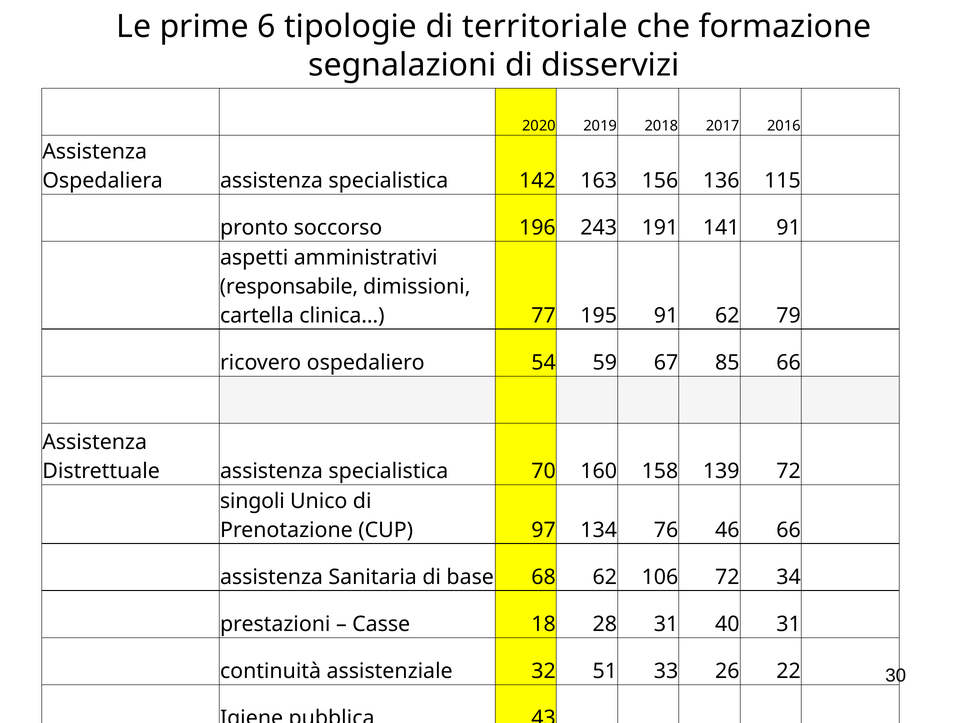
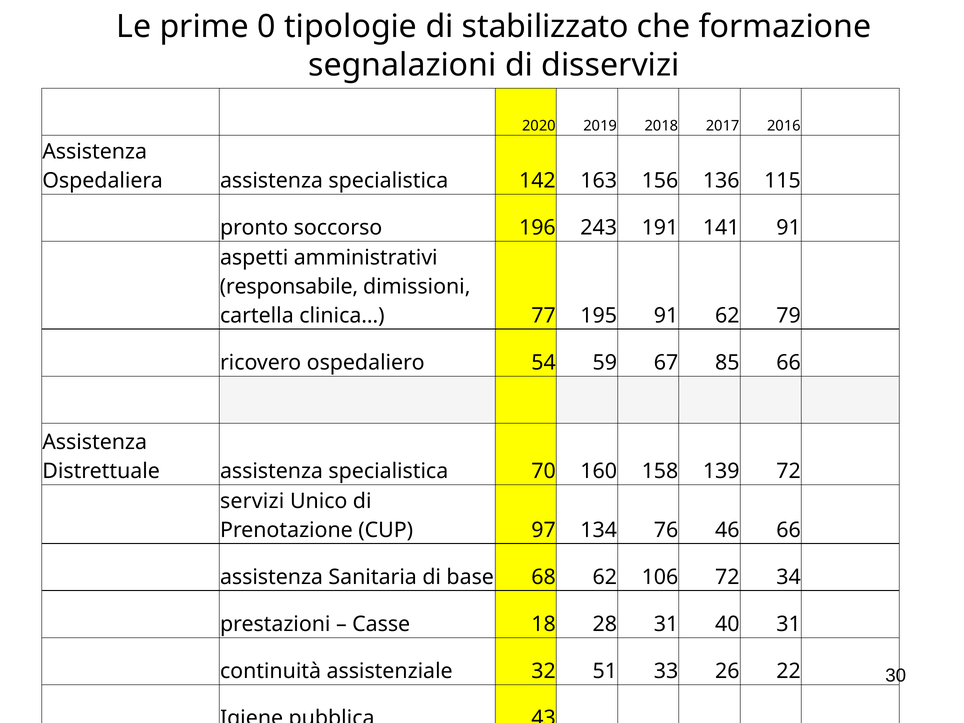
6: 6 -> 0
territoriale: territoriale -> stabilizzato
singoli: singoli -> servizi
